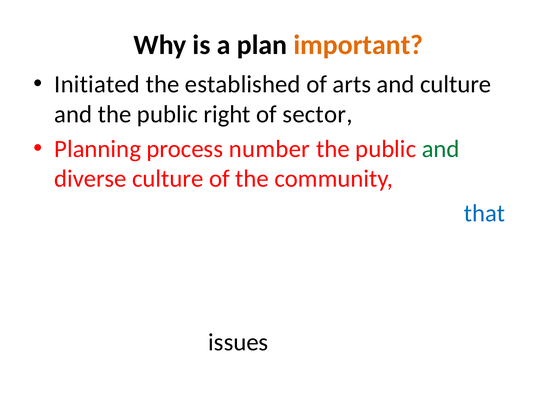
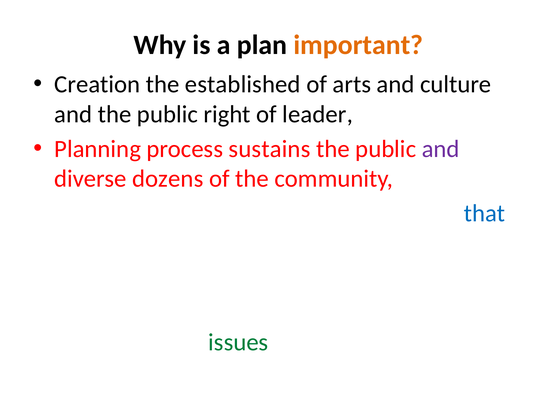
Initiated: Initiated -> Creation
of sector: sector -> leader
process number: number -> sustains
and at (441, 149) colour: green -> purple
diverse culture: culture -> dozens
issues colour: black -> green
